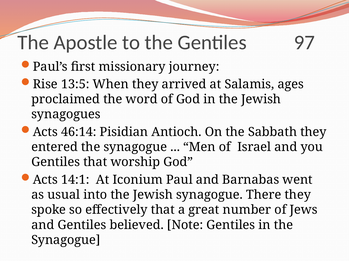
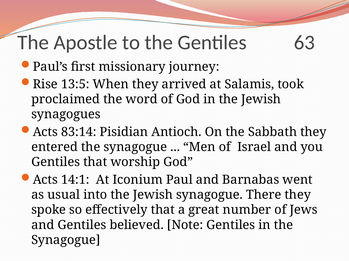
97: 97 -> 63
ages: ages -> took
46:14: 46:14 -> 83:14
